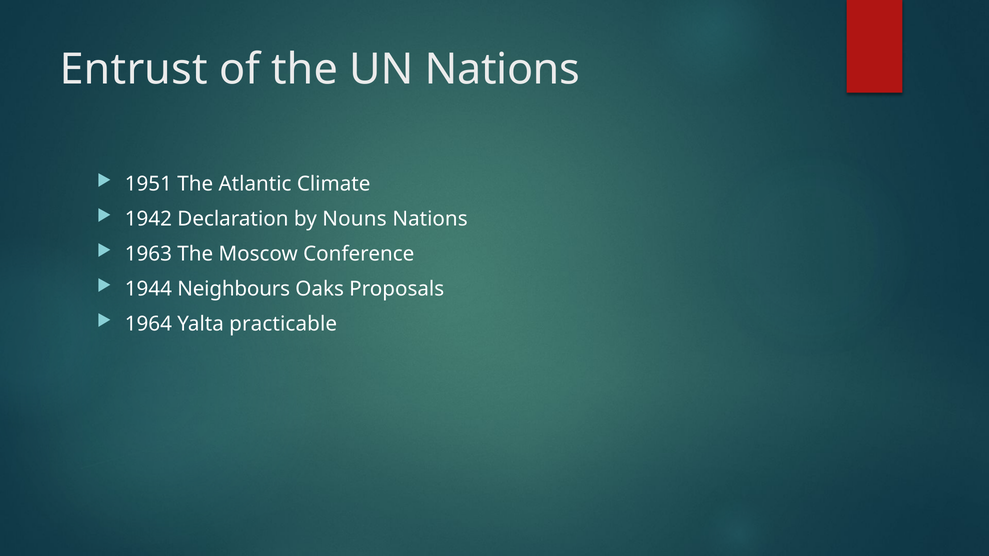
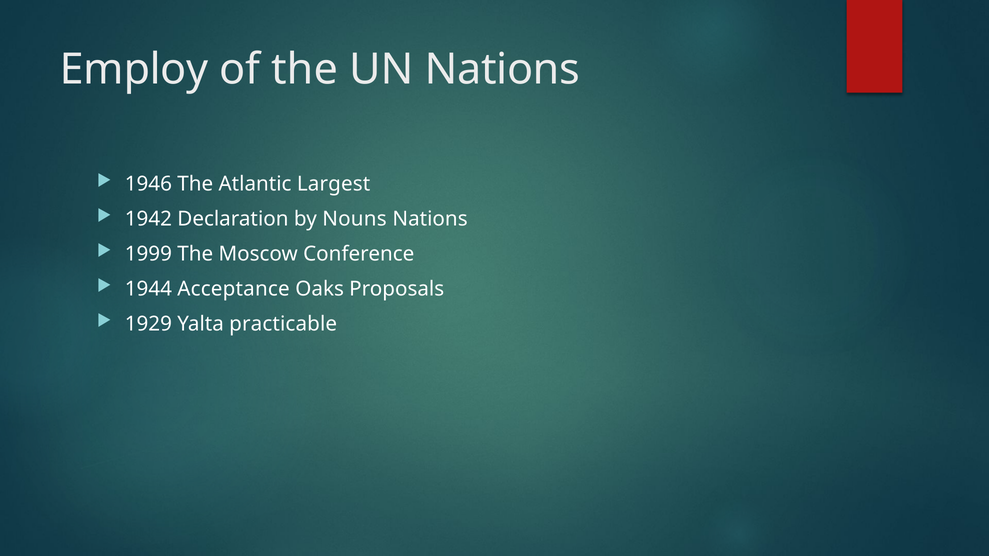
Entrust: Entrust -> Employ
1951: 1951 -> 1946
Climate: Climate -> Largest
1963: 1963 -> 1999
Neighbours: Neighbours -> Acceptance
1964: 1964 -> 1929
